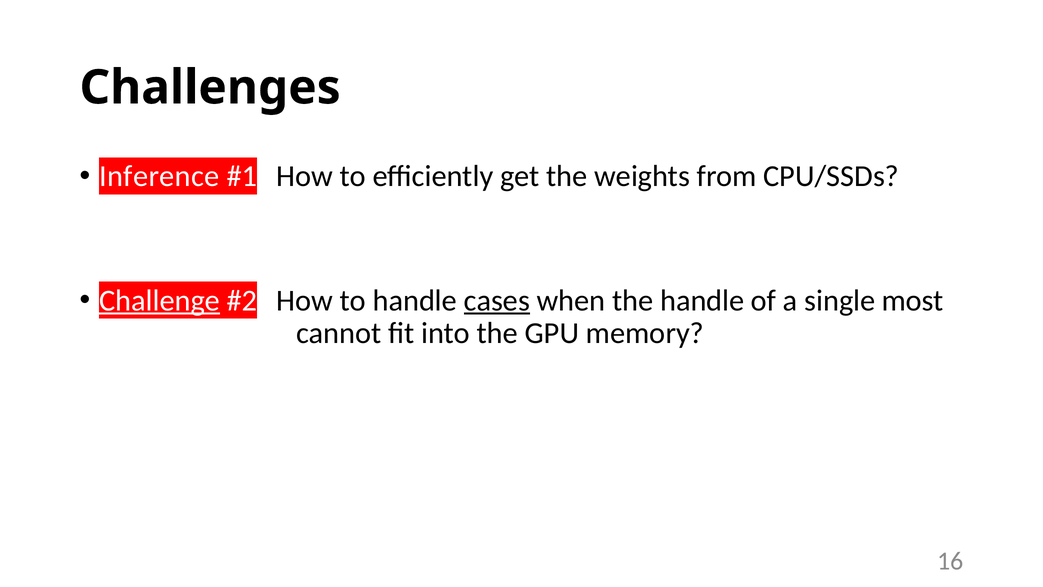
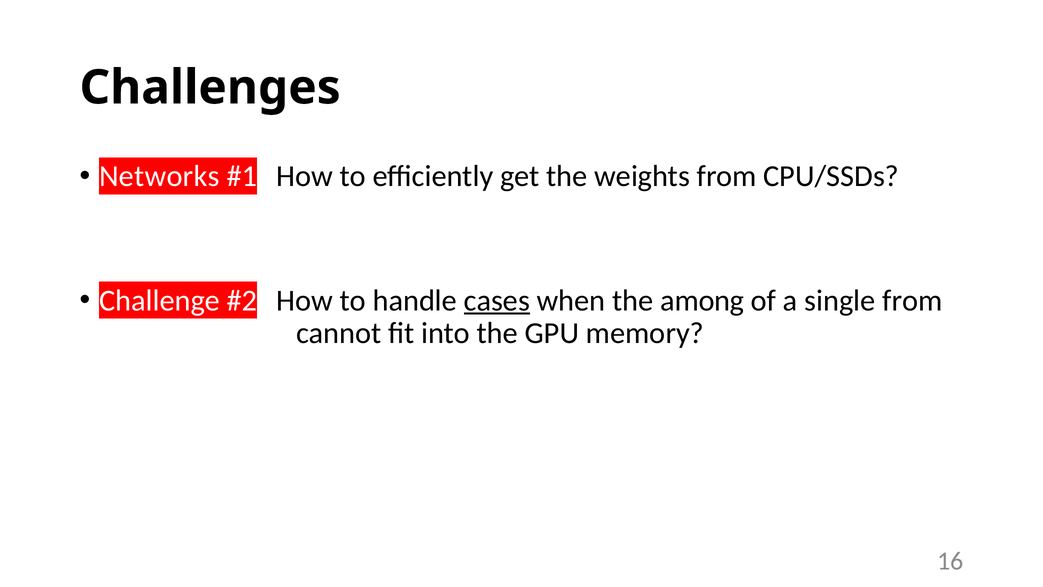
Inference: Inference -> Networks
Challenge underline: present -> none
the handle: handle -> among
single most: most -> from
